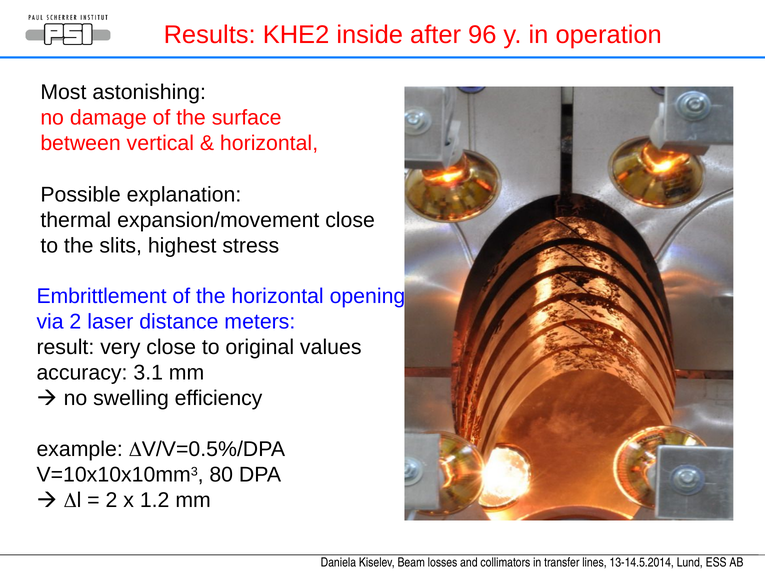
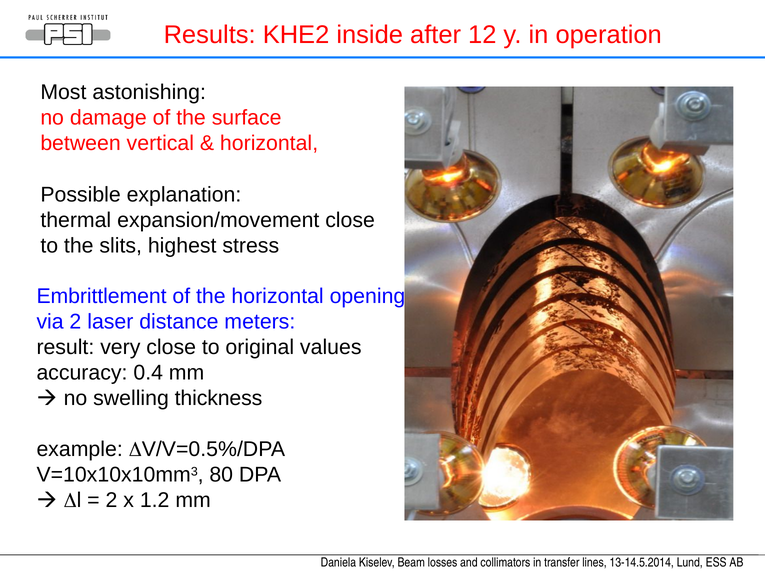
96: 96 -> 12
3.1: 3.1 -> 0.4
efficiency: efficiency -> thickness
